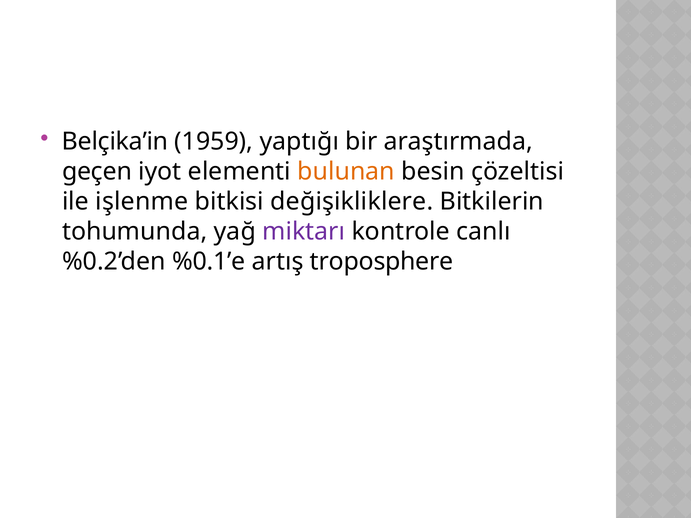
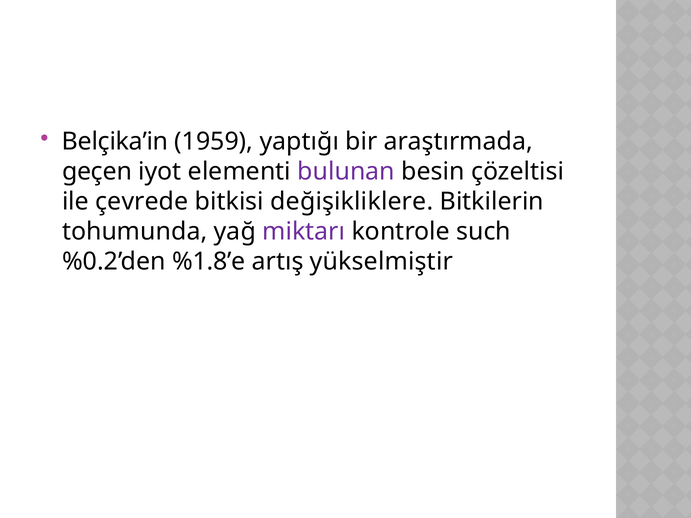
bulunan colour: orange -> purple
işlenme: işlenme -> çevrede
canlı: canlı -> such
%0.1’e: %0.1’e -> %1.8’e
troposphere: troposphere -> yükselmiştir
